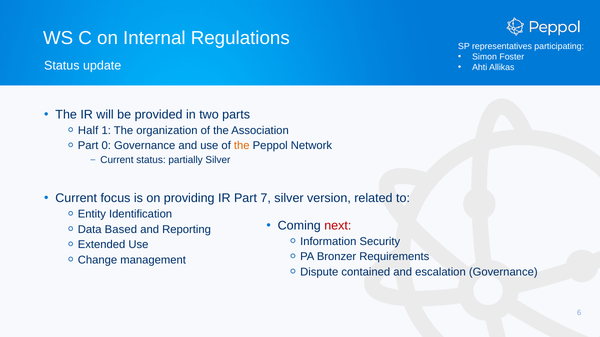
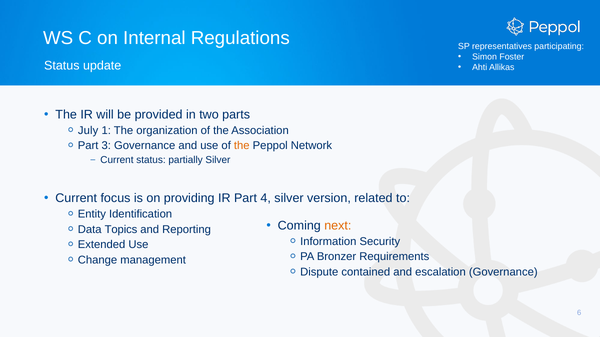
Half: Half -> July
0: 0 -> 3
7: 7 -> 4
next colour: red -> orange
Based: Based -> Topics
